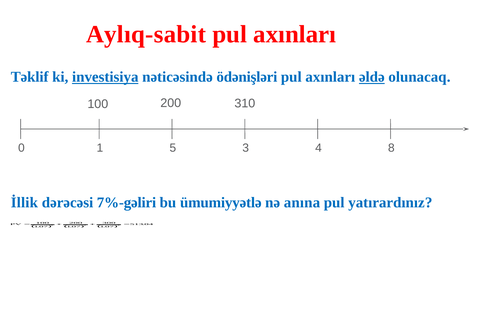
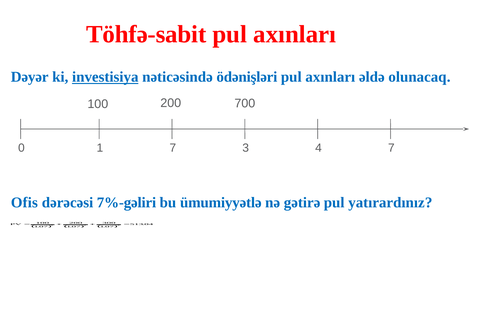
Aylıq-sabit: Aylıq-sabit -> Töhfə-sabit
Təklif: Təklif -> Dəyər
əldə underline: present -> none
310: 310 -> 700
1 5: 5 -> 7
4 8: 8 -> 7
İllik: İllik -> Ofis
anına: anına -> gətirə
